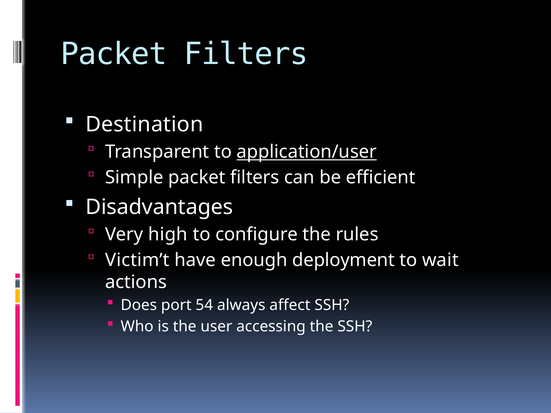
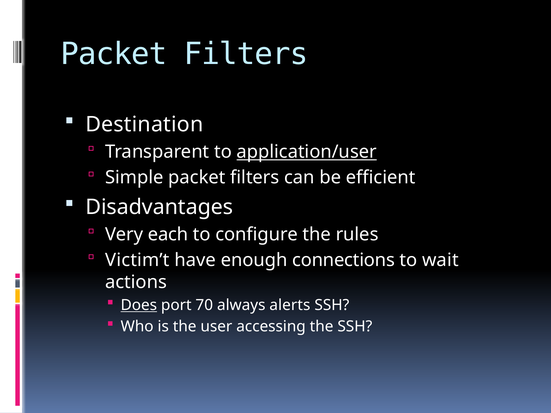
high: high -> each
deployment: deployment -> connections
Does underline: none -> present
54: 54 -> 70
affect: affect -> alerts
